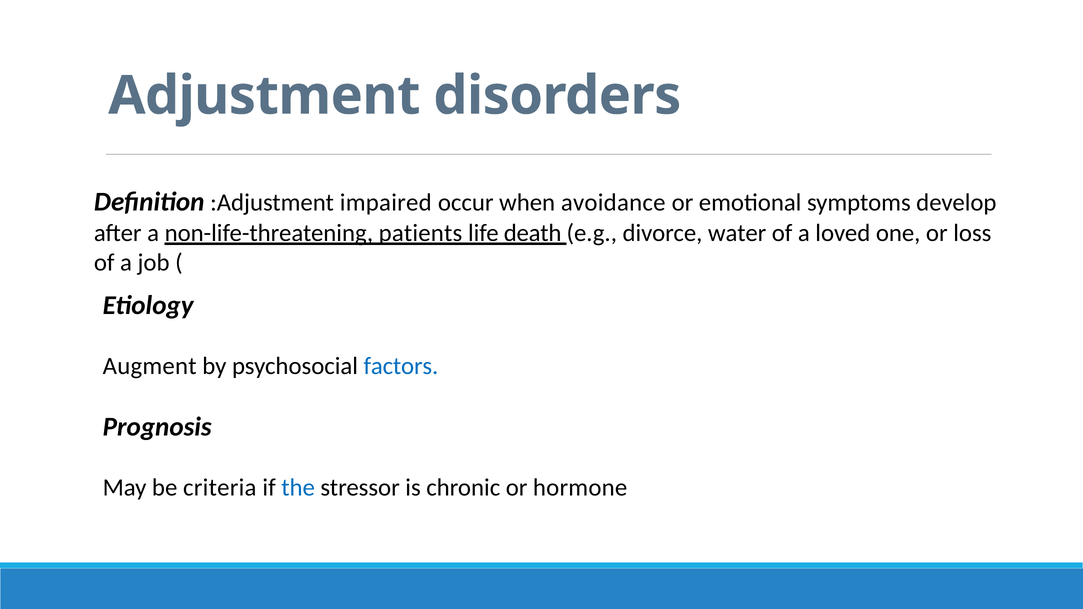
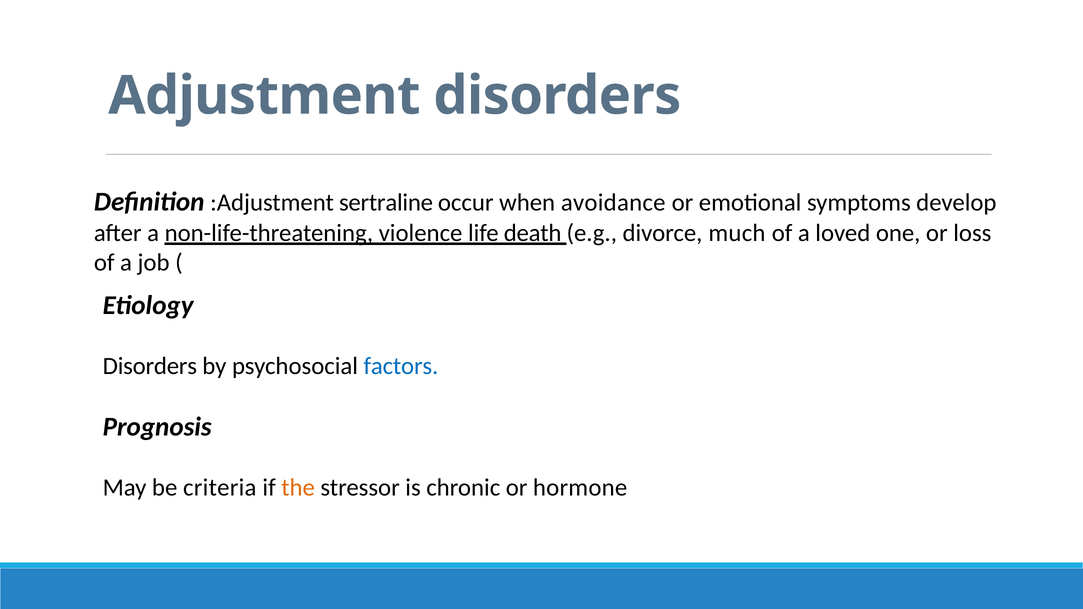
impaired: impaired -> sertraline
patients: patients -> violence
water: water -> much
Augment at (150, 366): Augment -> Disorders
the colour: blue -> orange
